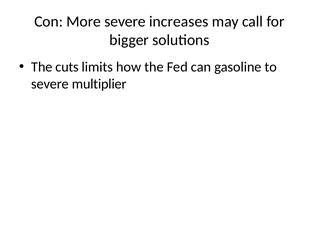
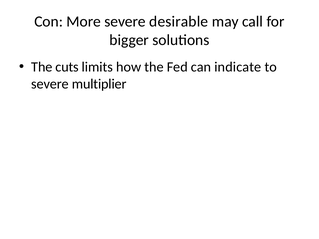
increases: increases -> desirable
gasoline: gasoline -> indicate
